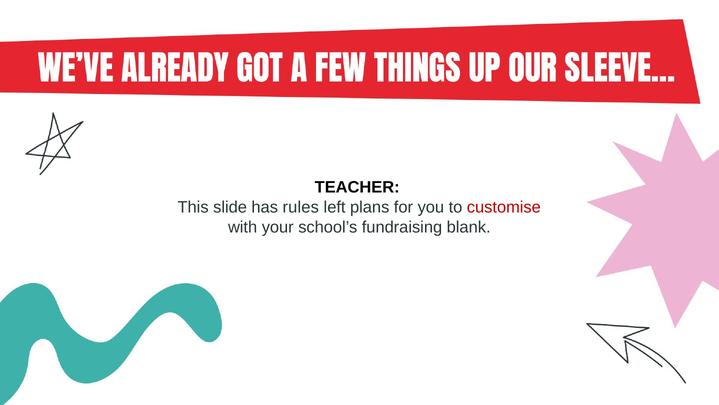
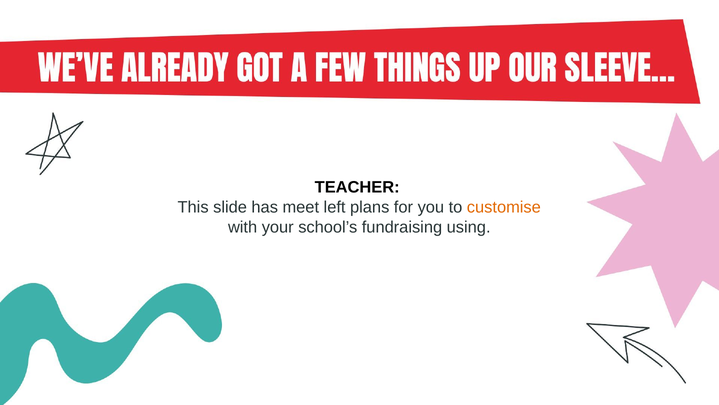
rules: rules -> meet
customise colour: red -> orange
blank: blank -> using
